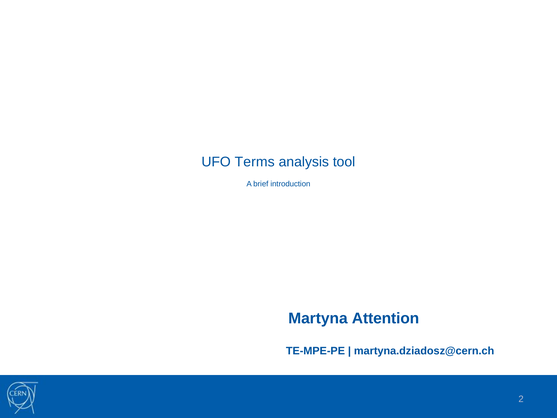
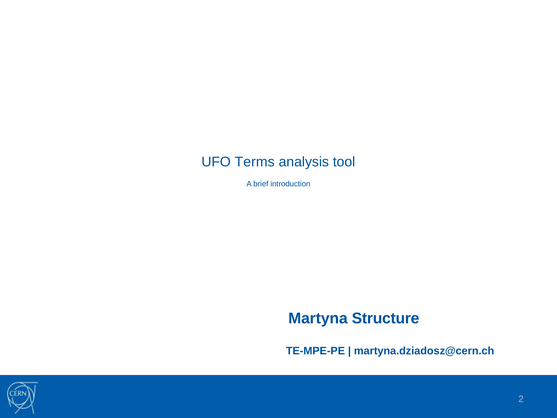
Attention: Attention -> Structure
